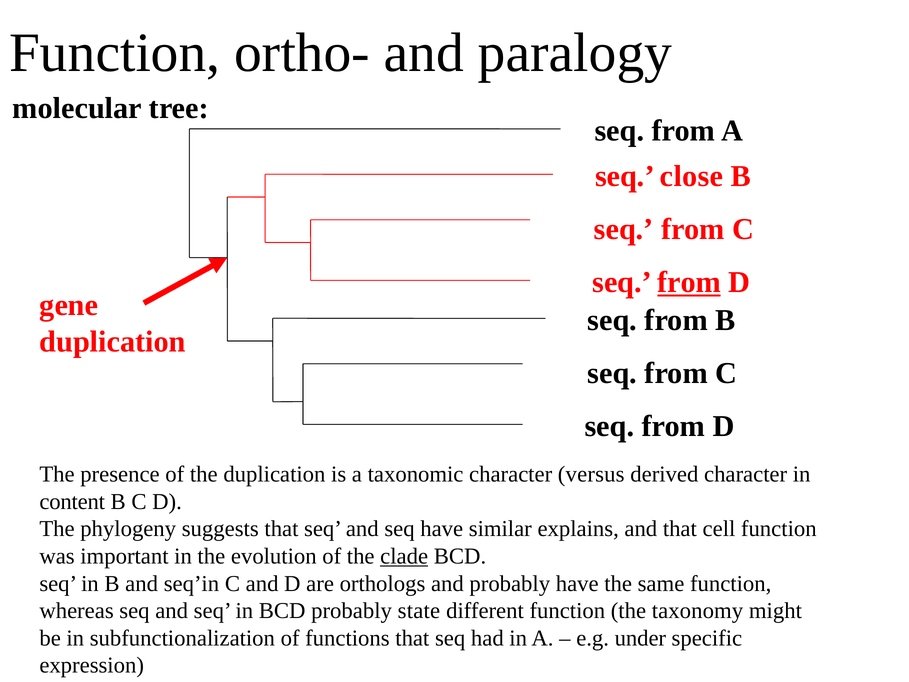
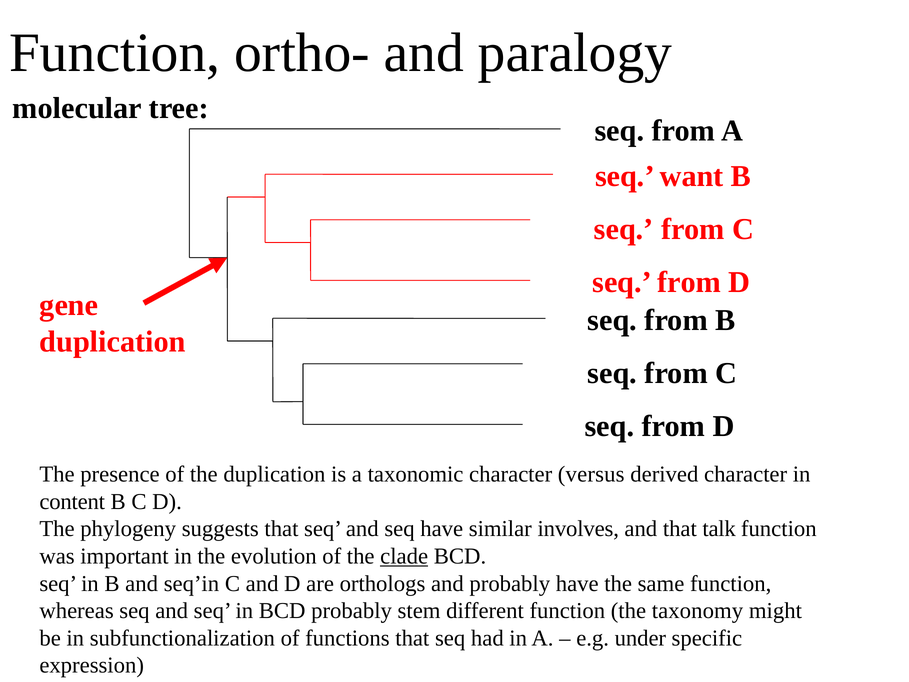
close: close -> want
from at (689, 282) underline: present -> none
explains: explains -> involves
cell: cell -> talk
state: state -> stem
